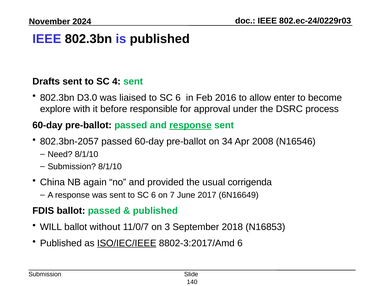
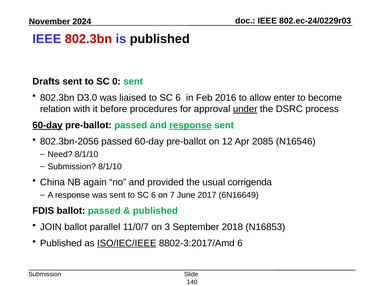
802.3bn at (88, 39) colour: black -> red
4: 4 -> 0
explore: explore -> relation
responsible: responsible -> procedures
under underline: none -> present
60-day at (47, 125) underline: none -> present
802.3bn-2057: 802.3bn-2057 -> 802.3bn-2056
34: 34 -> 12
2008: 2008 -> 2085
WILL: WILL -> JOIN
without: without -> parallel
